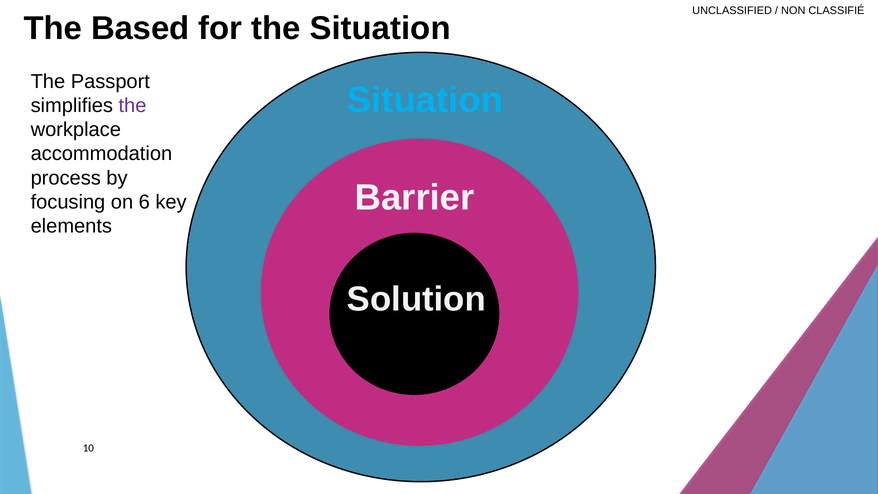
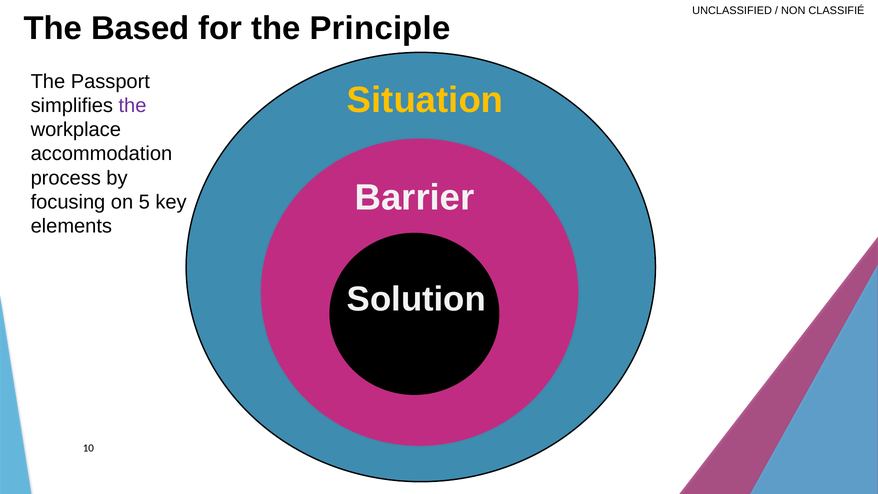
the Situation: Situation -> Principle
Situation at (425, 100) colour: light blue -> yellow
6: 6 -> 5
